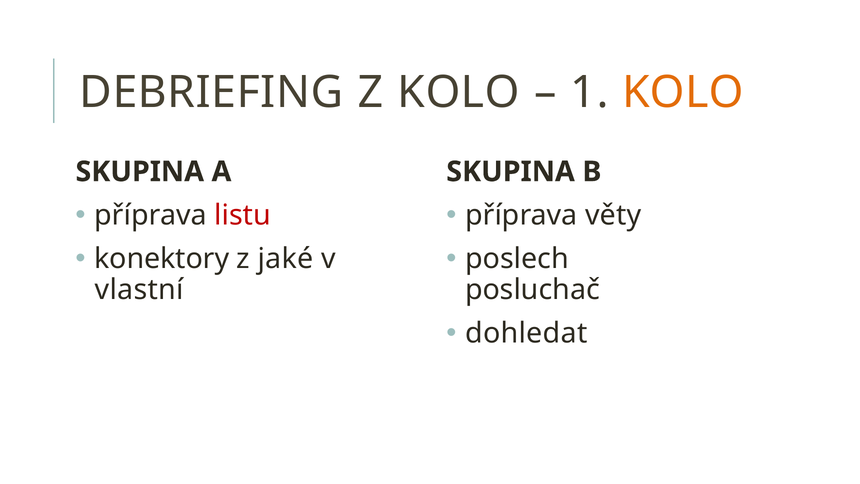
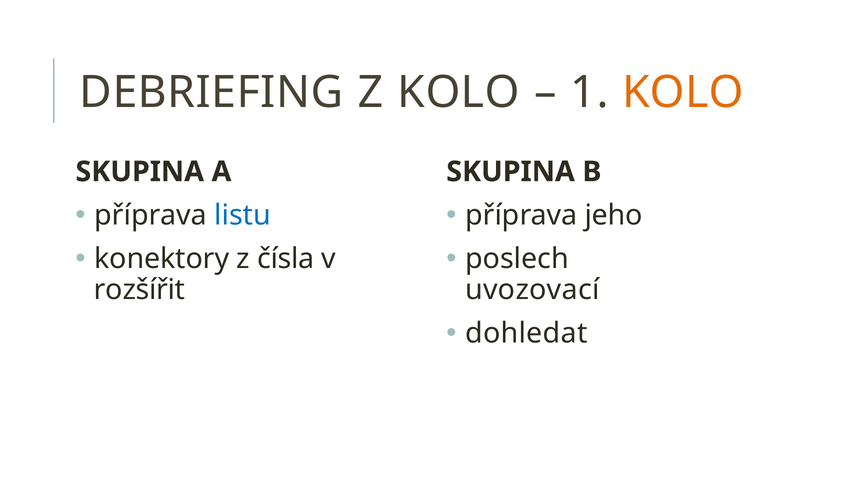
listu colour: red -> blue
věty: věty -> jeho
jaké: jaké -> čísla
vlastní: vlastní -> rozšířit
posluchač: posluchač -> uvozovací
